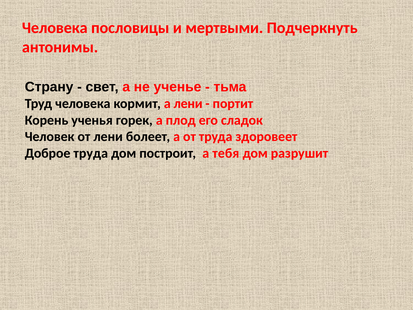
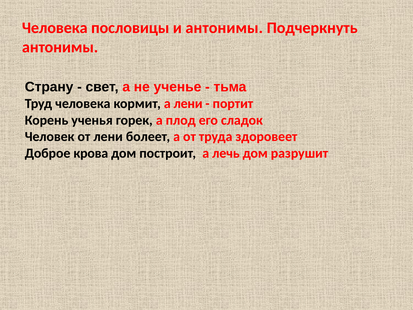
и мертвыми: мертвыми -> антонимы
Доброе труда: труда -> крова
тебя: тебя -> лечь
